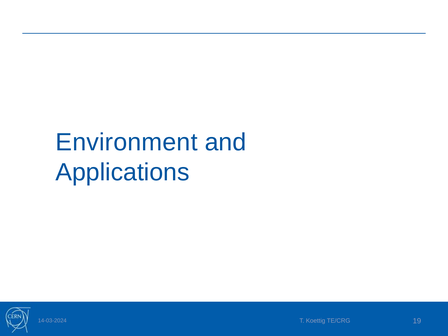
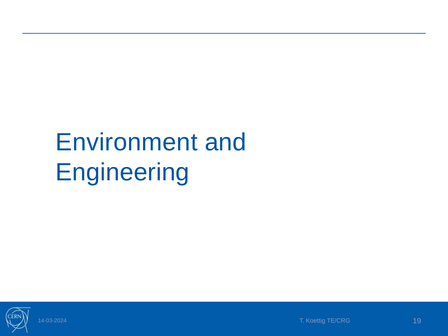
Applications: Applications -> Engineering
